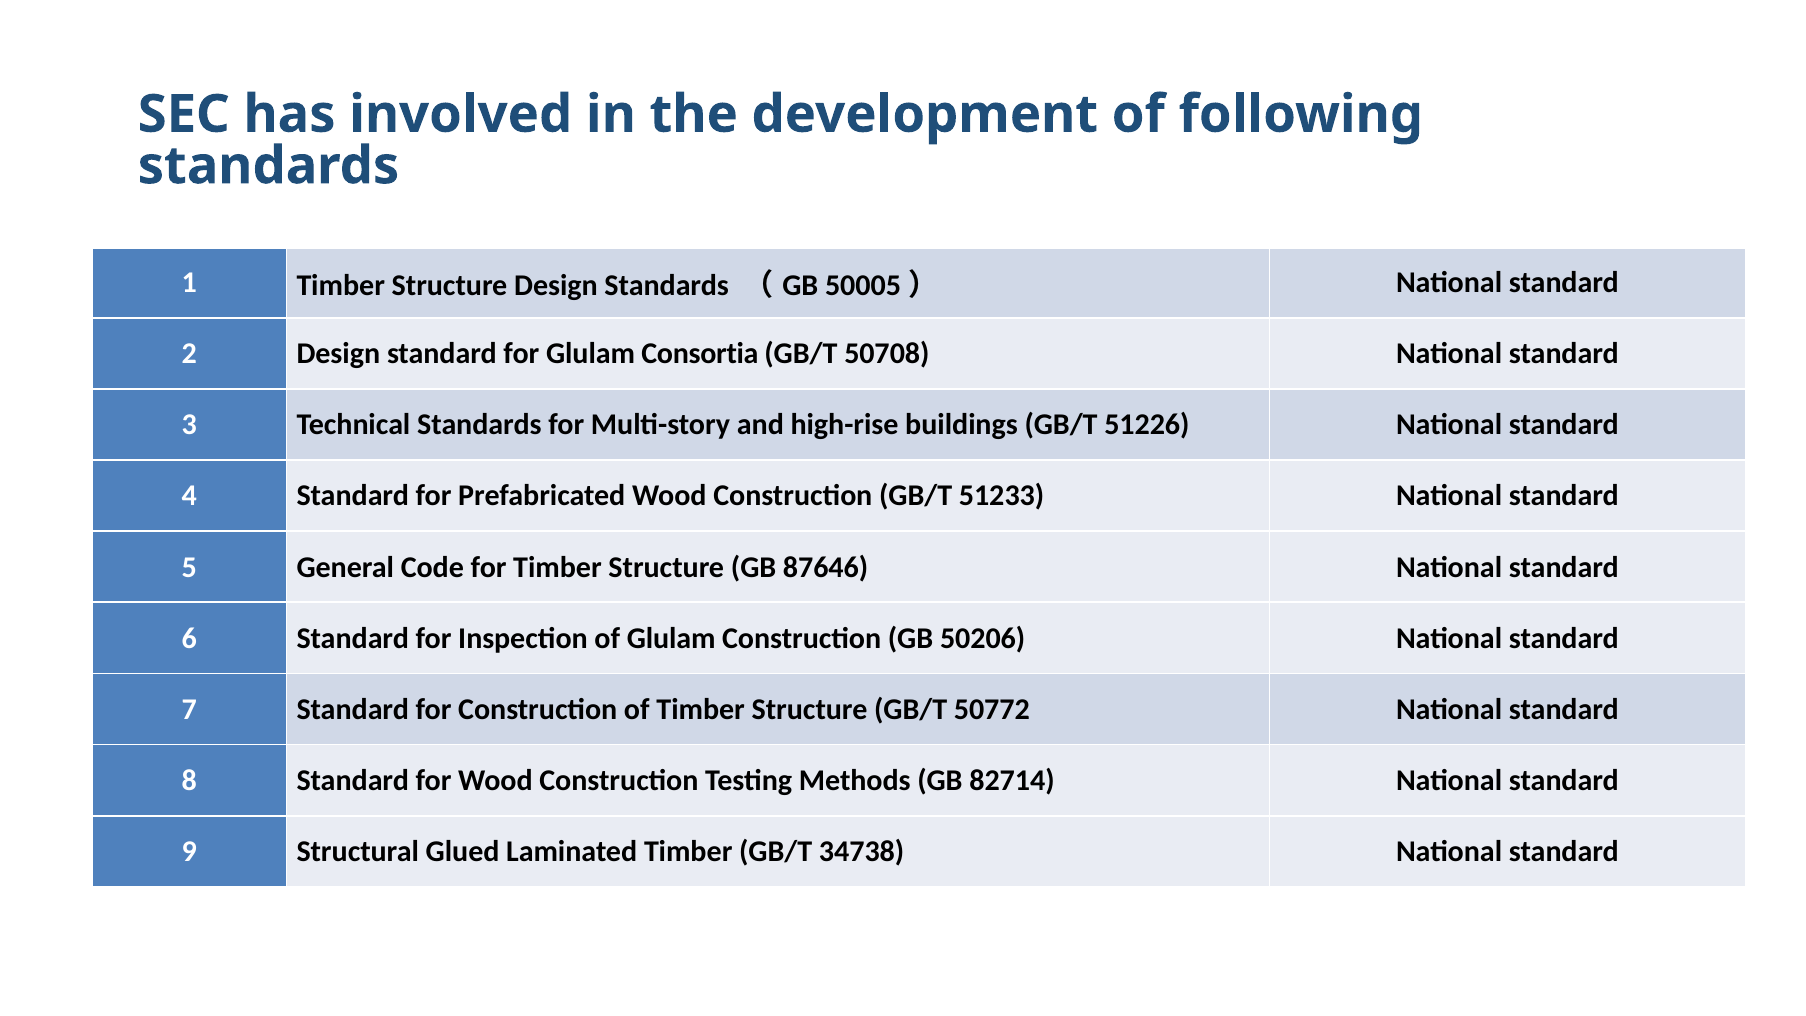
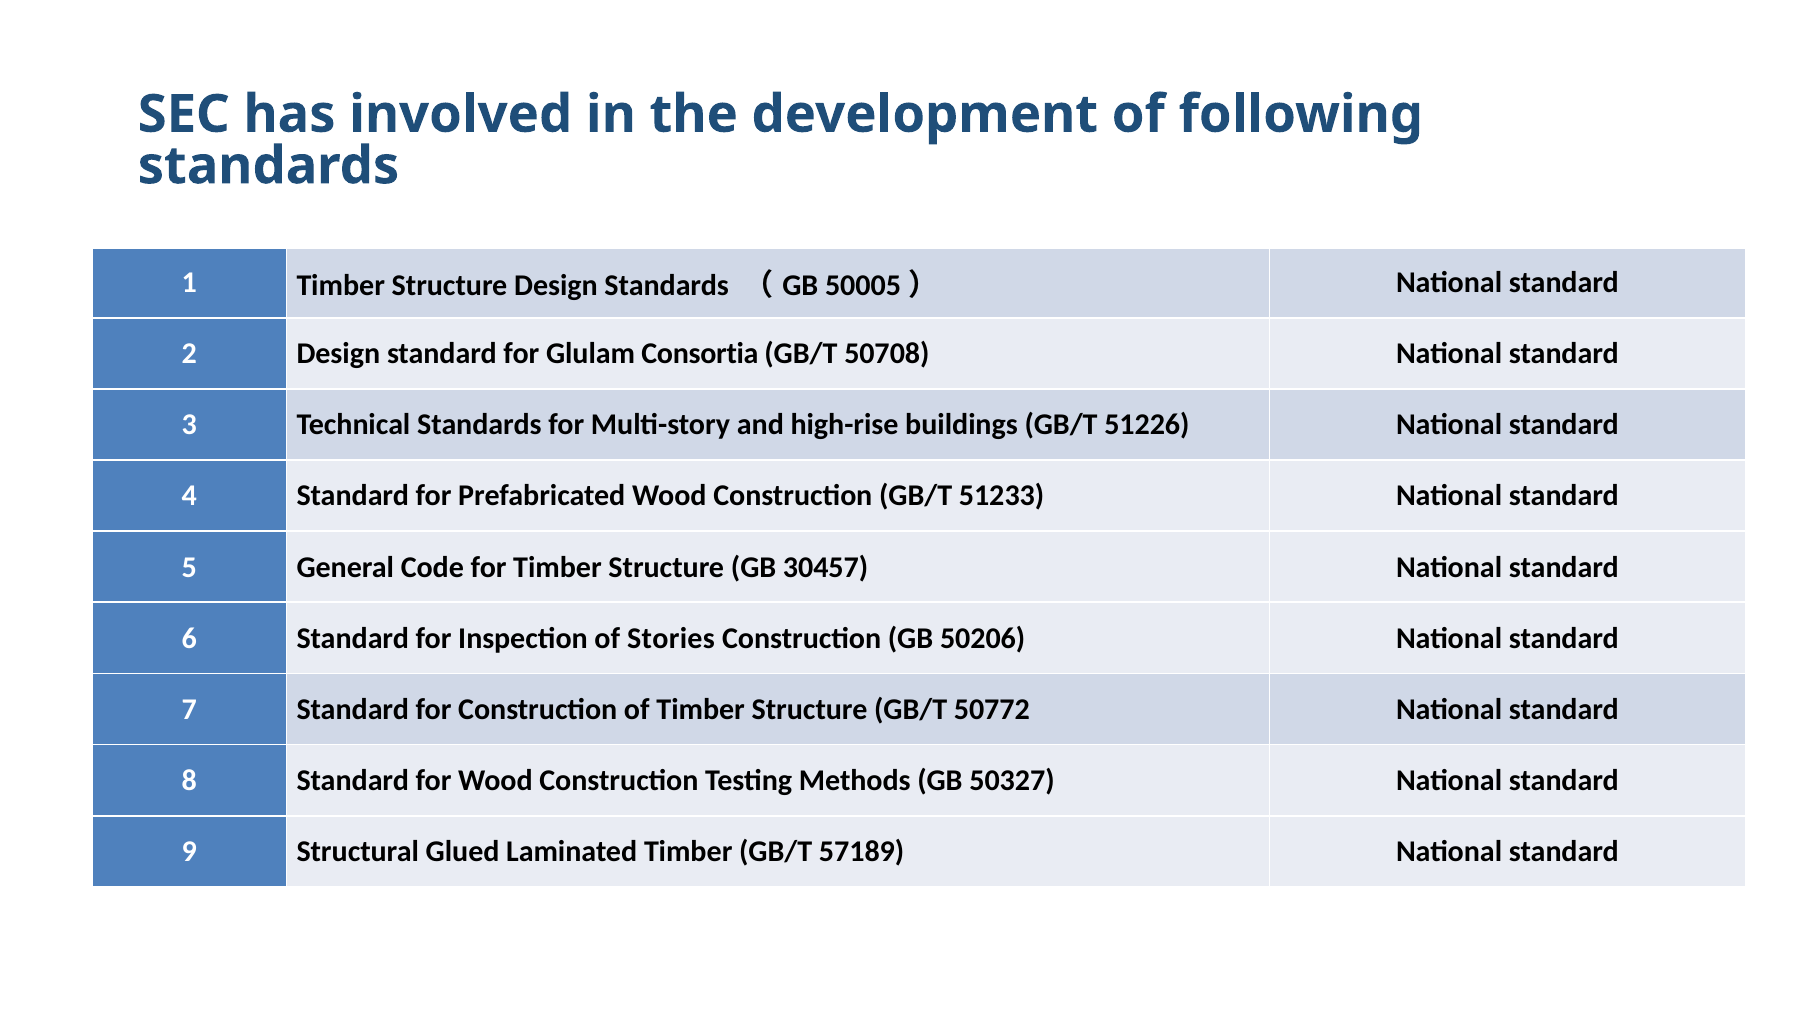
87646: 87646 -> 30457
of Glulam: Glulam -> Stories
82714: 82714 -> 50327
34738: 34738 -> 57189
